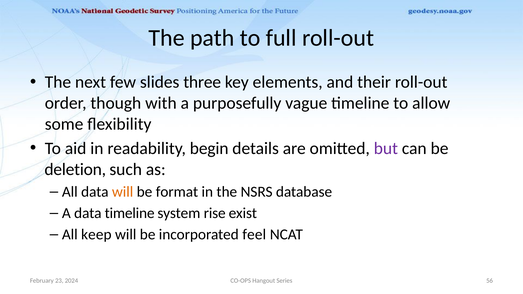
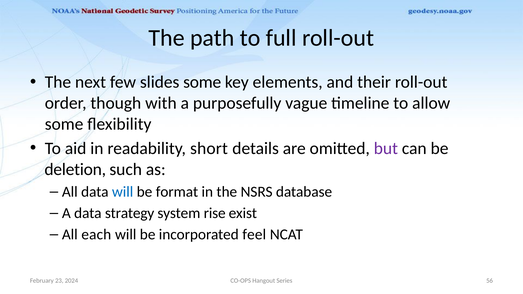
slides three: three -> some
begin: begin -> short
will at (123, 192) colour: orange -> blue
data timeline: timeline -> strategy
keep: keep -> each
